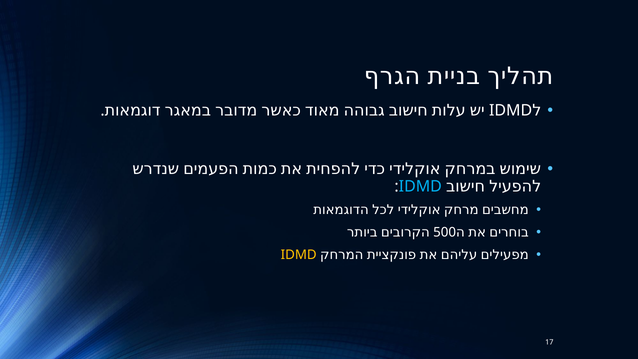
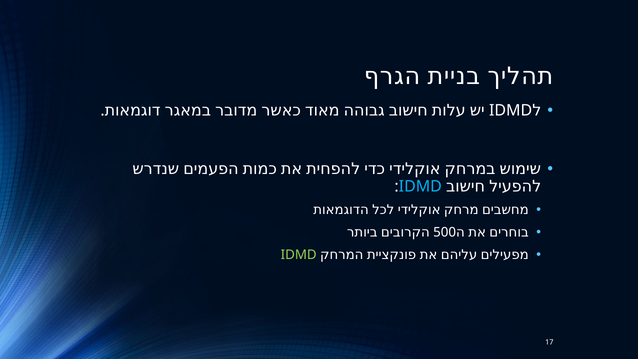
IDMD at (299, 255) colour: yellow -> light green
